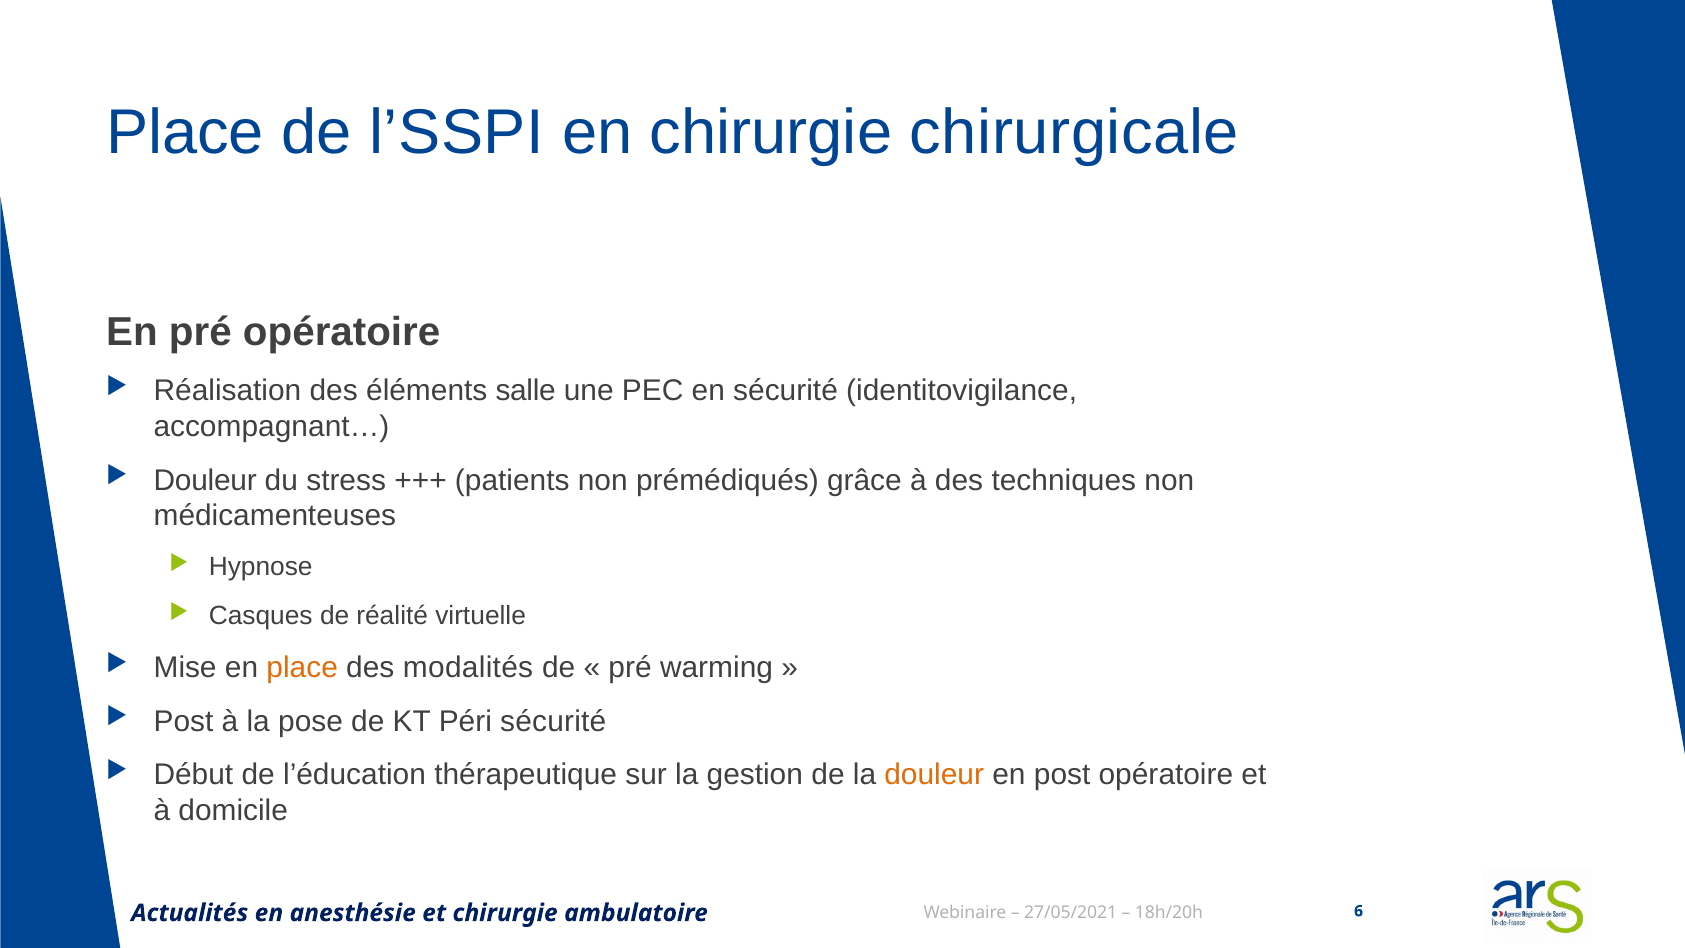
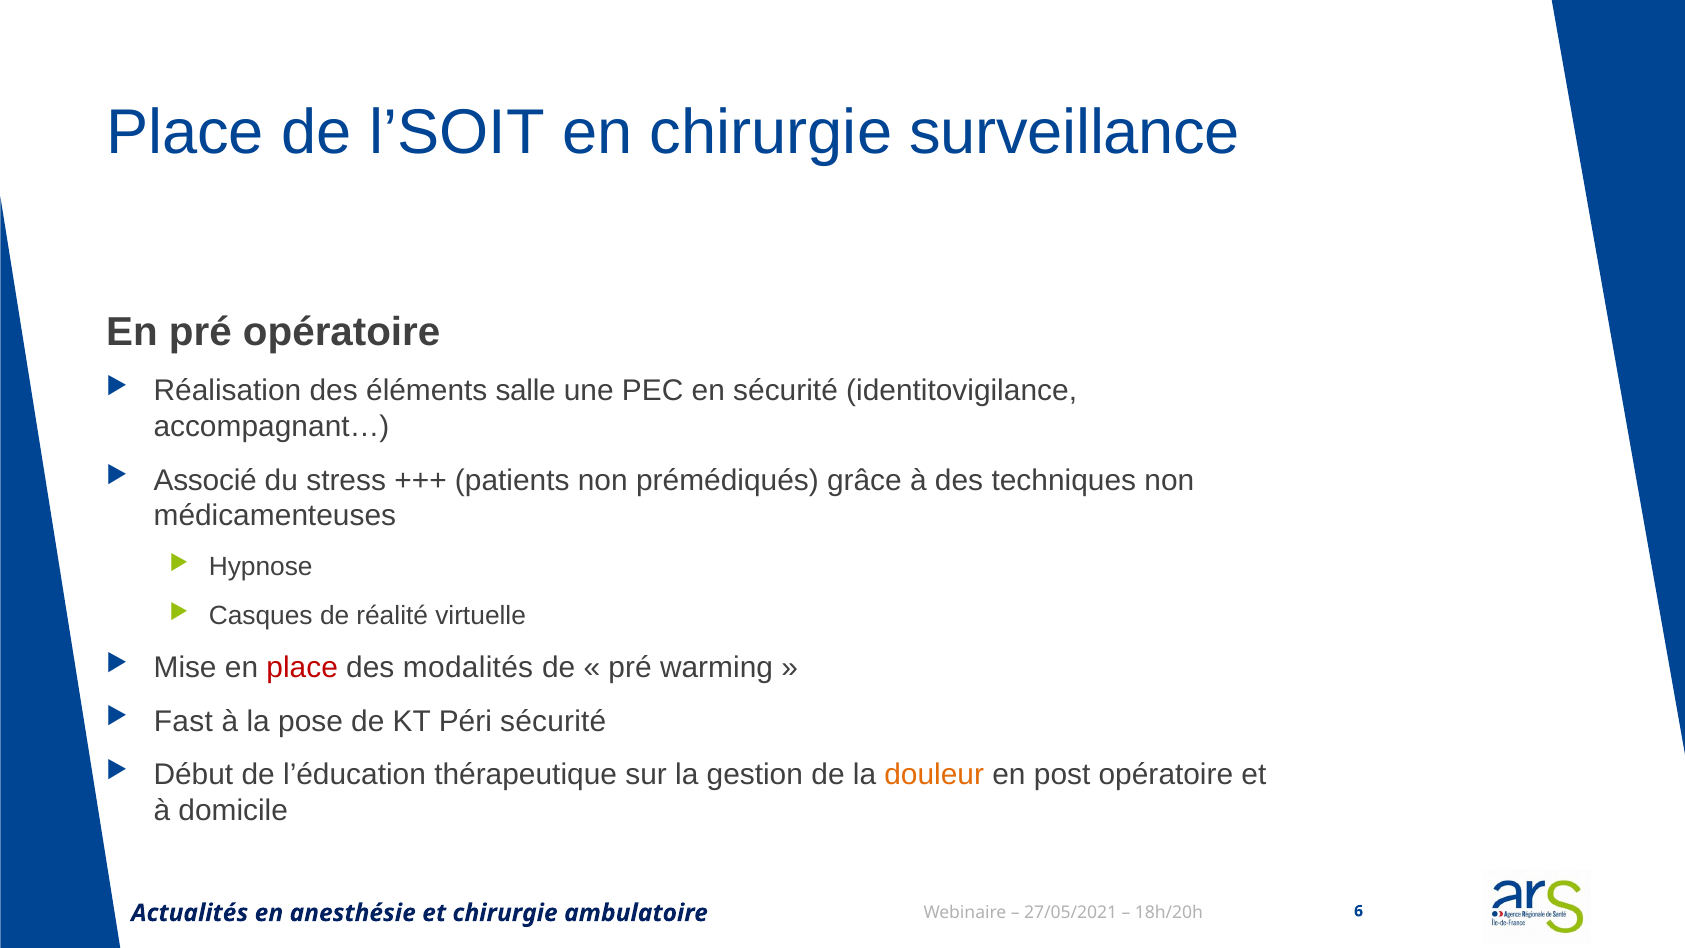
l’SSPI: l’SSPI -> l’SOIT
chirurgicale: chirurgicale -> surveillance
Douleur at (205, 480): Douleur -> Associé
place at (302, 668) colour: orange -> red
Post at (184, 721): Post -> Fast
